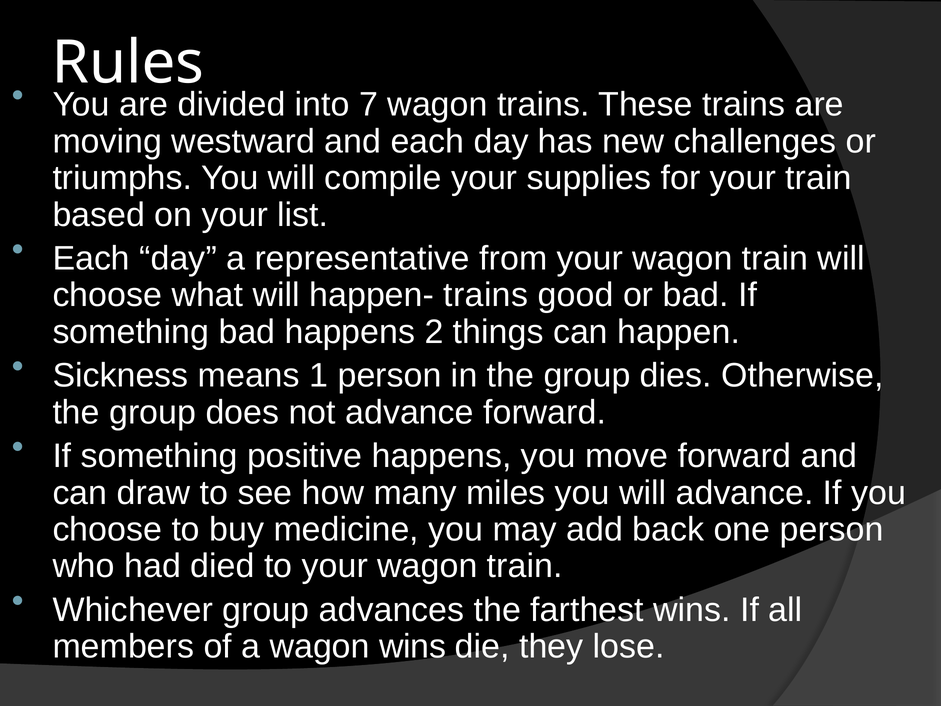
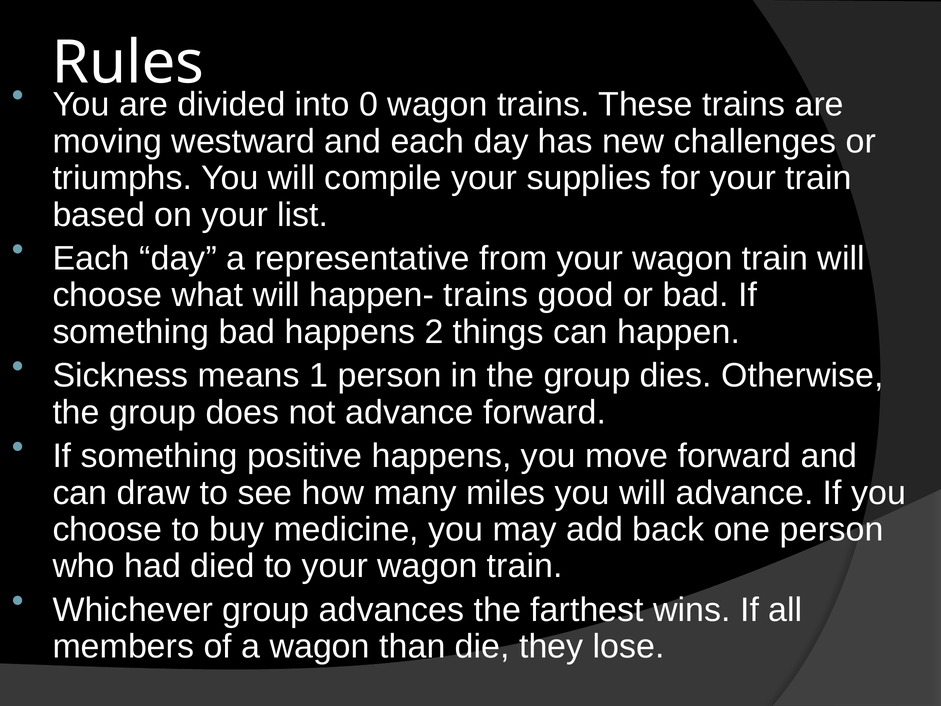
7: 7 -> 0
wagon wins: wins -> than
